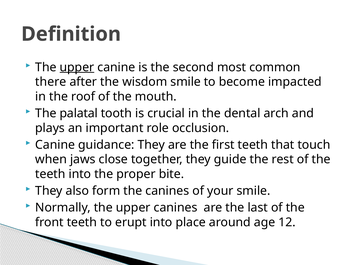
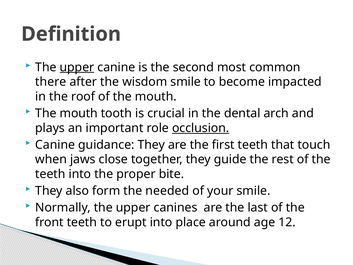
palatal at (79, 113): palatal -> mouth
occlusion underline: none -> present
the canines: canines -> needed
